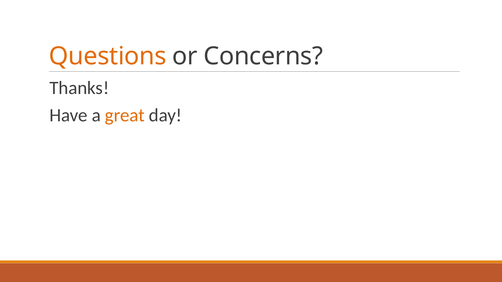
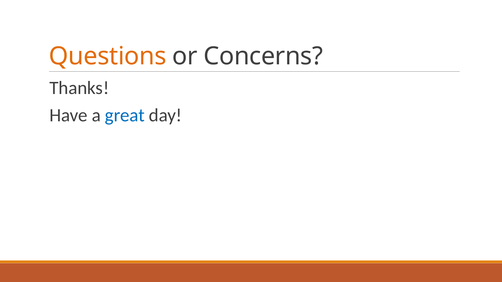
great colour: orange -> blue
